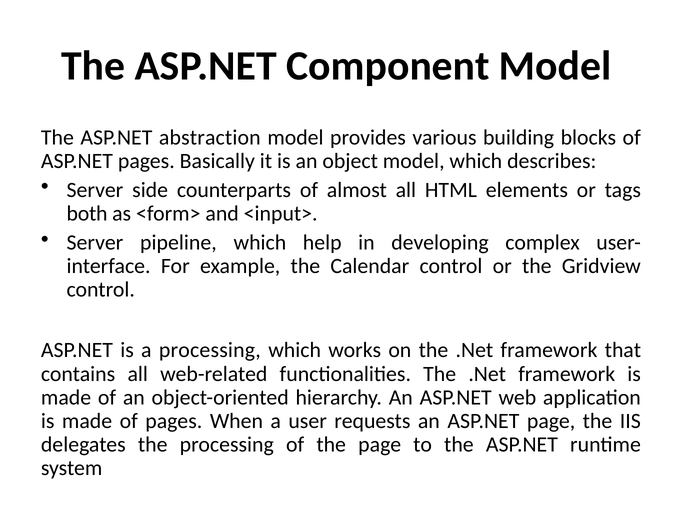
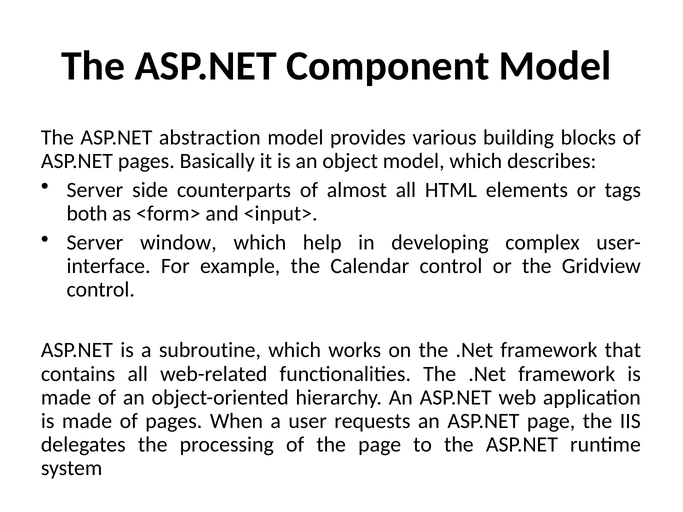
pipeline: pipeline -> window
a processing: processing -> subroutine
